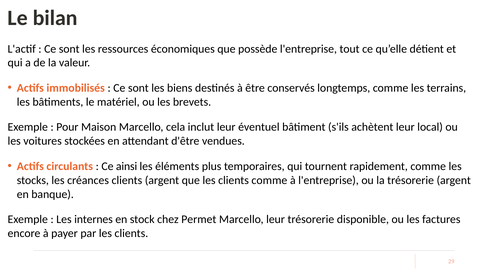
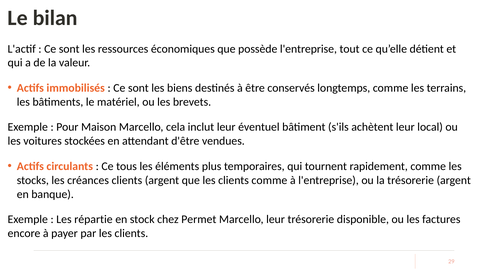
ainsi: ainsi -> tous
internes: internes -> répartie
